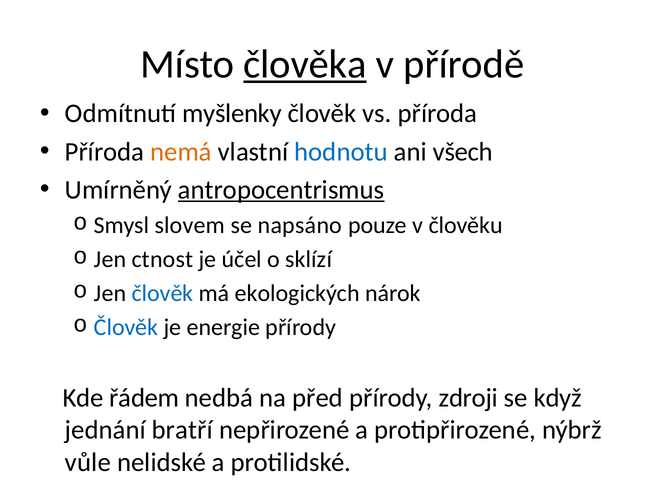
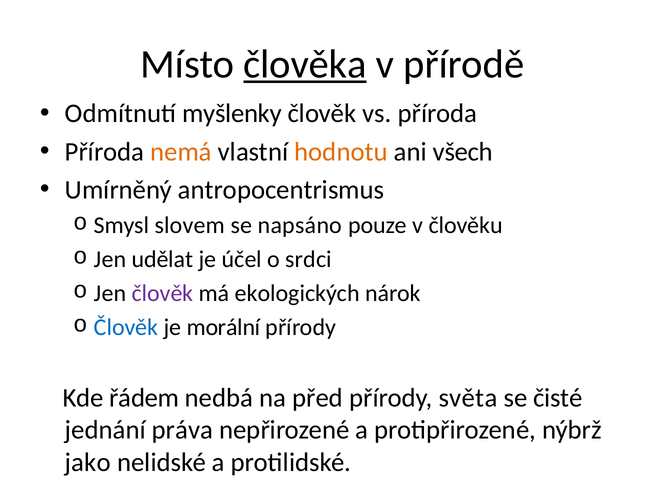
hodnotu colour: blue -> orange
antropocentrismus underline: present -> none
ctnost: ctnost -> udělat
sklízí: sklízí -> srdci
člověk at (162, 293) colour: blue -> purple
energie: energie -> morální
zdroji: zdroji -> světa
když: když -> čisté
bratří: bratří -> práva
vůle: vůle -> jako
